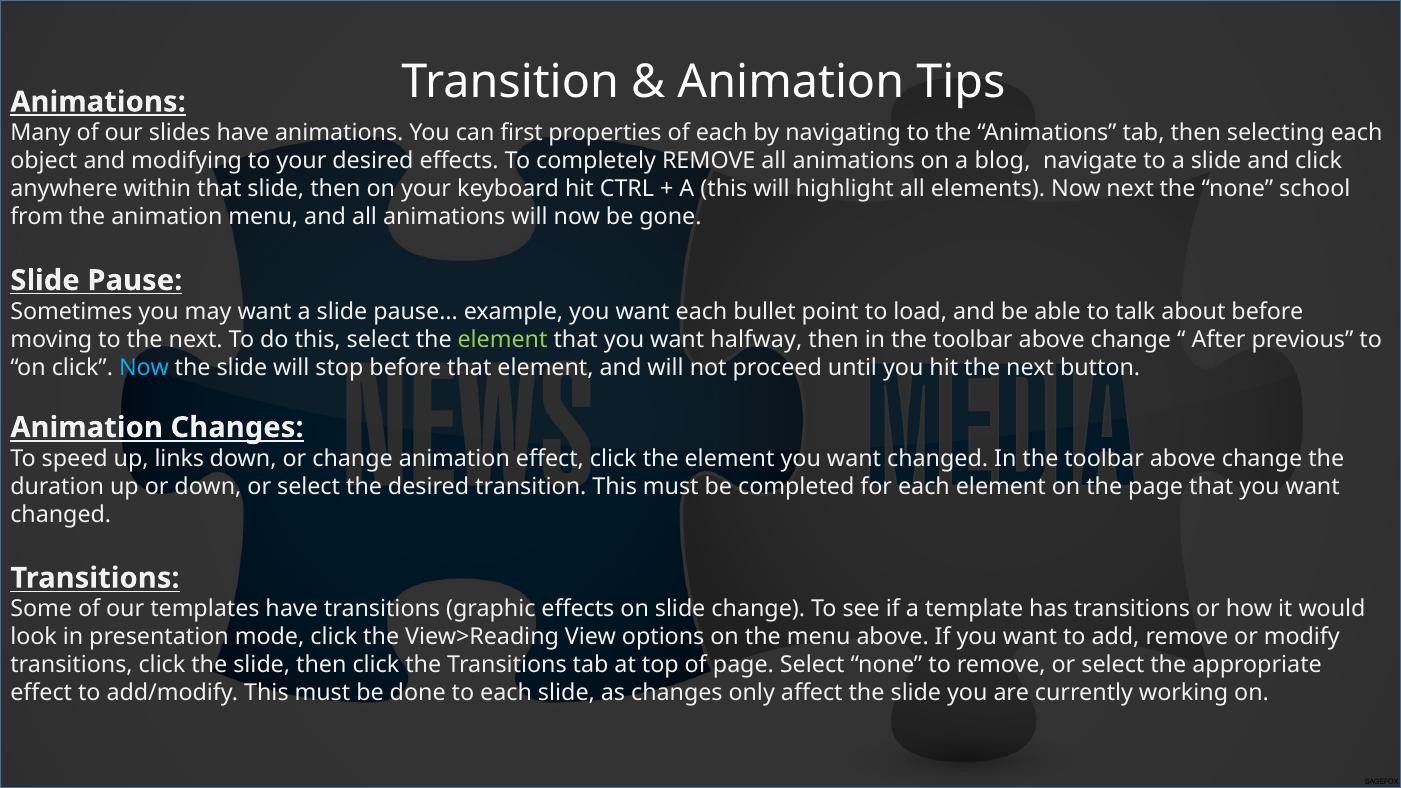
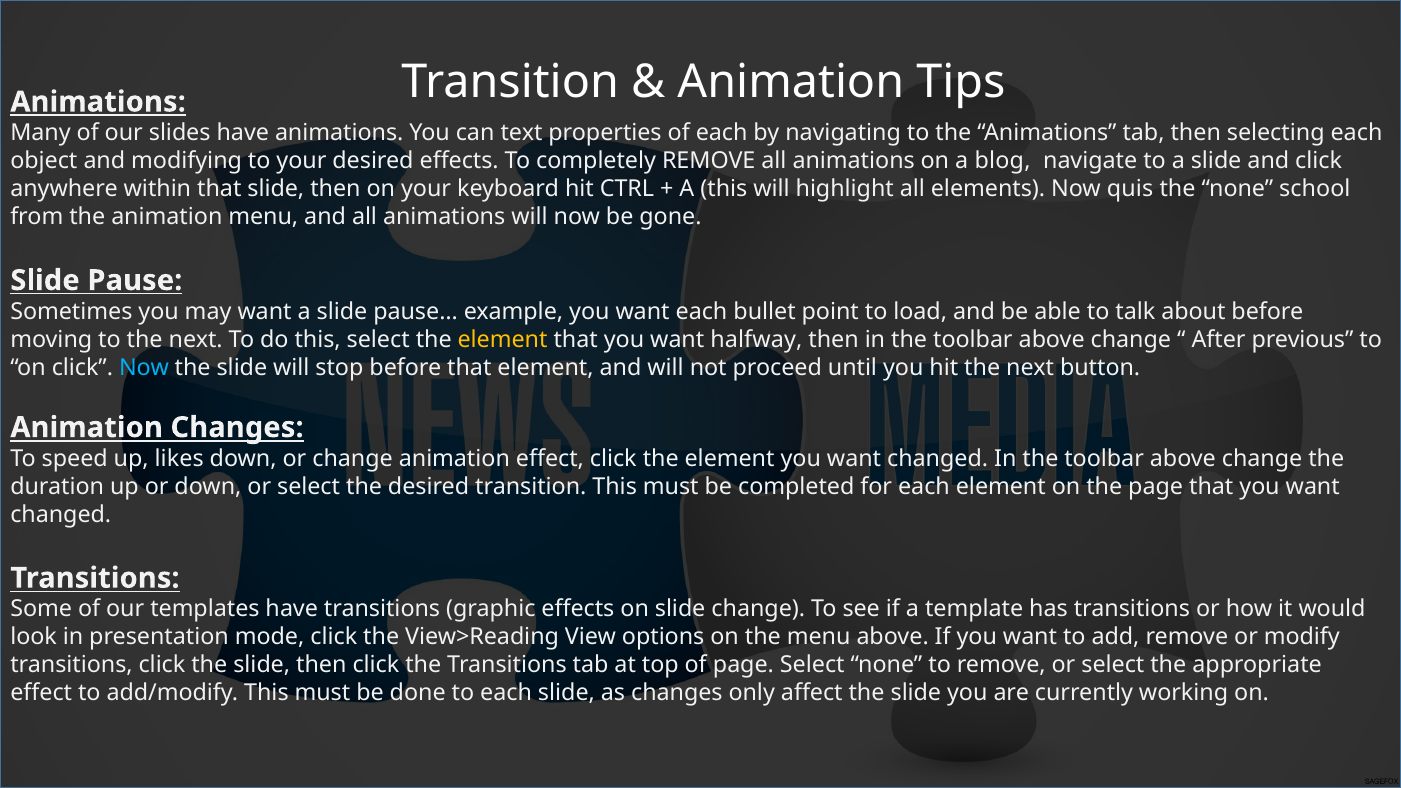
first: first -> text
Now next: next -> quis
element at (503, 340) colour: light green -> yellow
links: links -> likes
